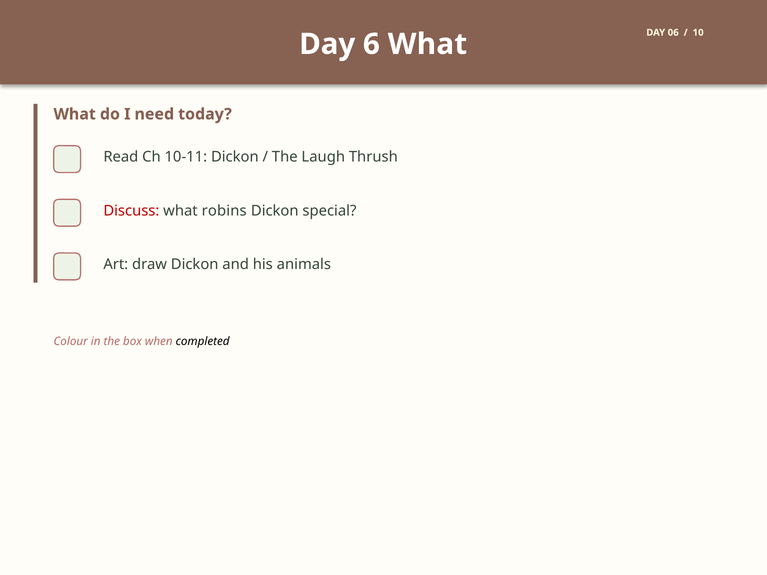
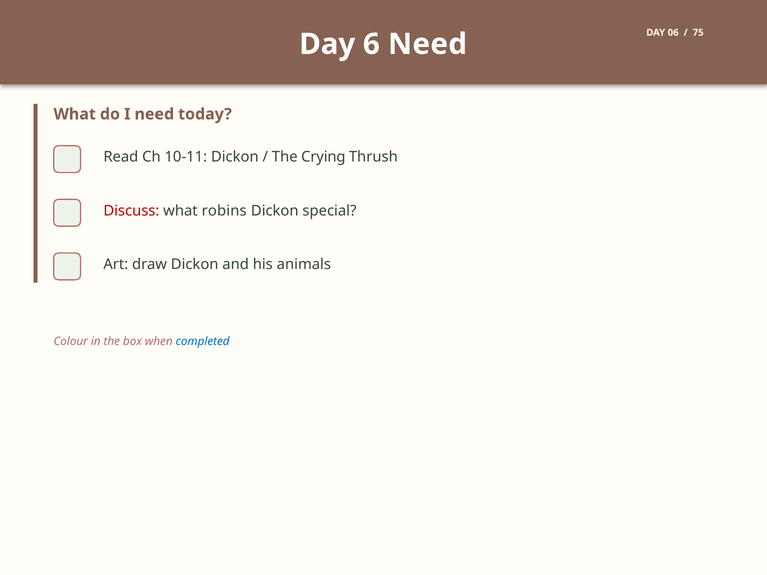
10: 10 -> 75
6 What: What -> Need
Laugh: Laugh -> Crying
completed colour: black -> blue
